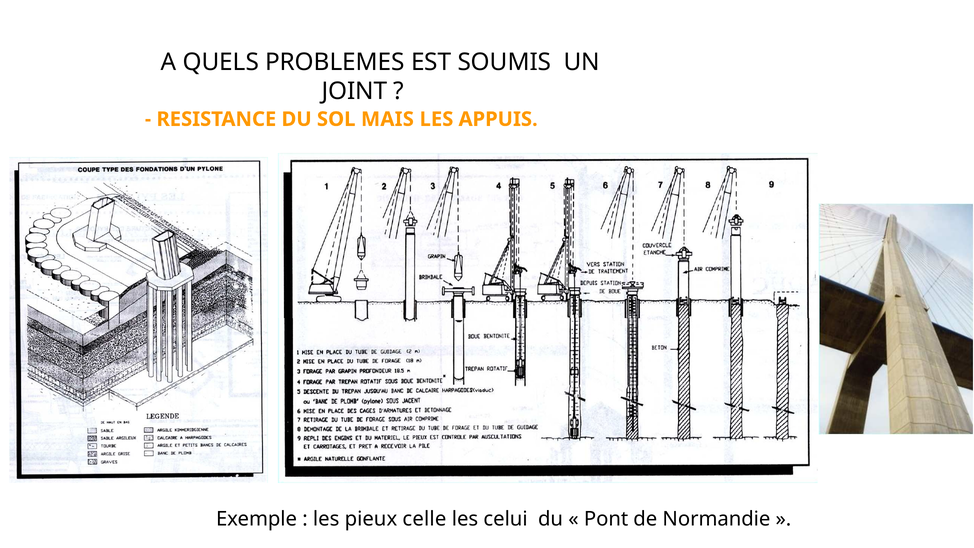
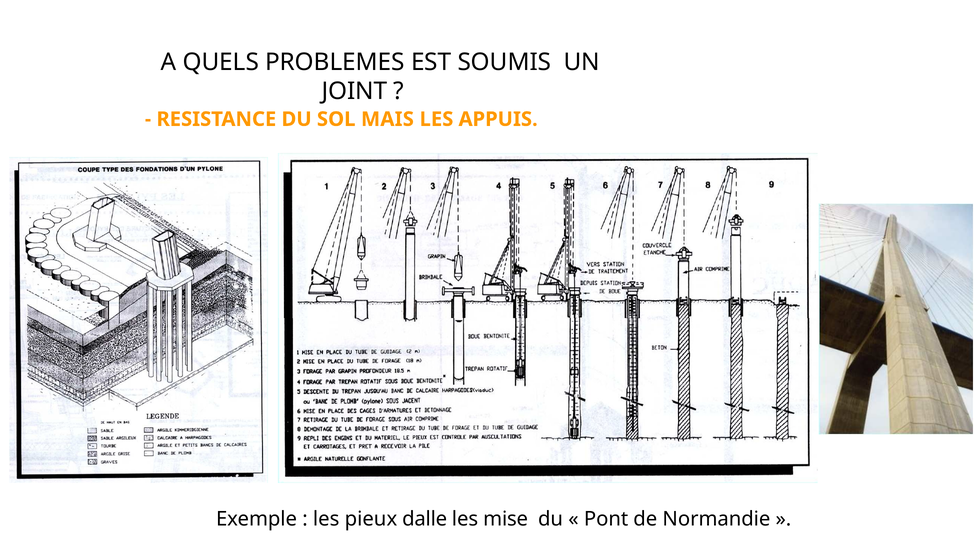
celle: celle -> dalle
celui: celui -> mise
